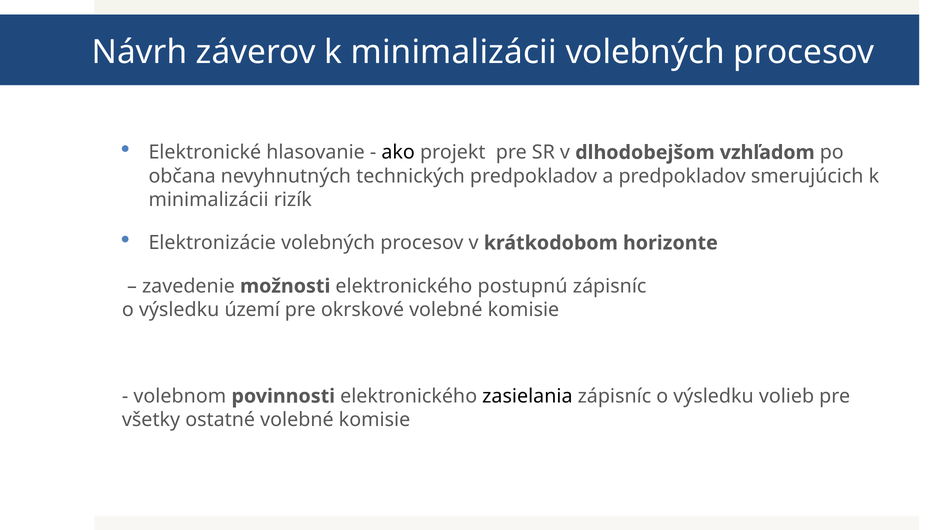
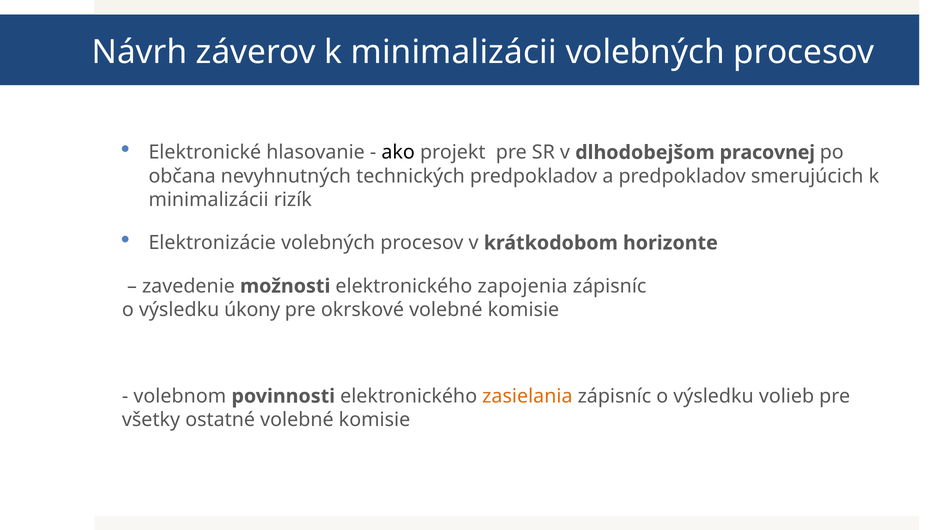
vzhľadom: vzhľadom -> pracovnej
postupnú: postupnú -> zapojenia
území: území -> úkony
zasielania colour: black -> orange
